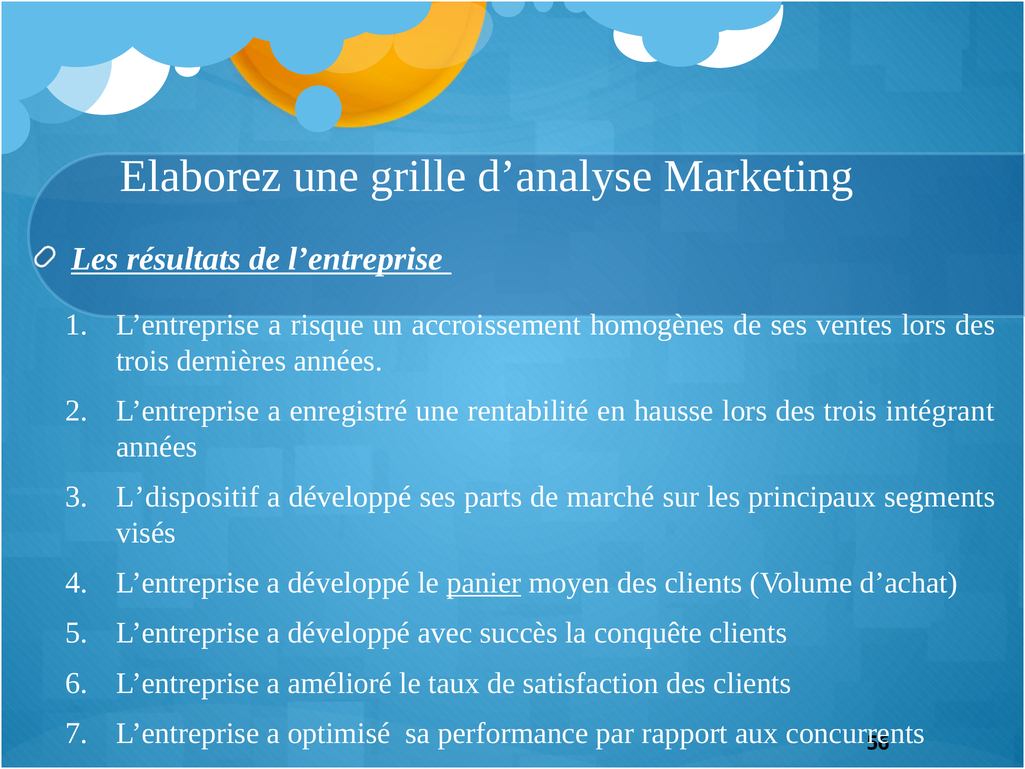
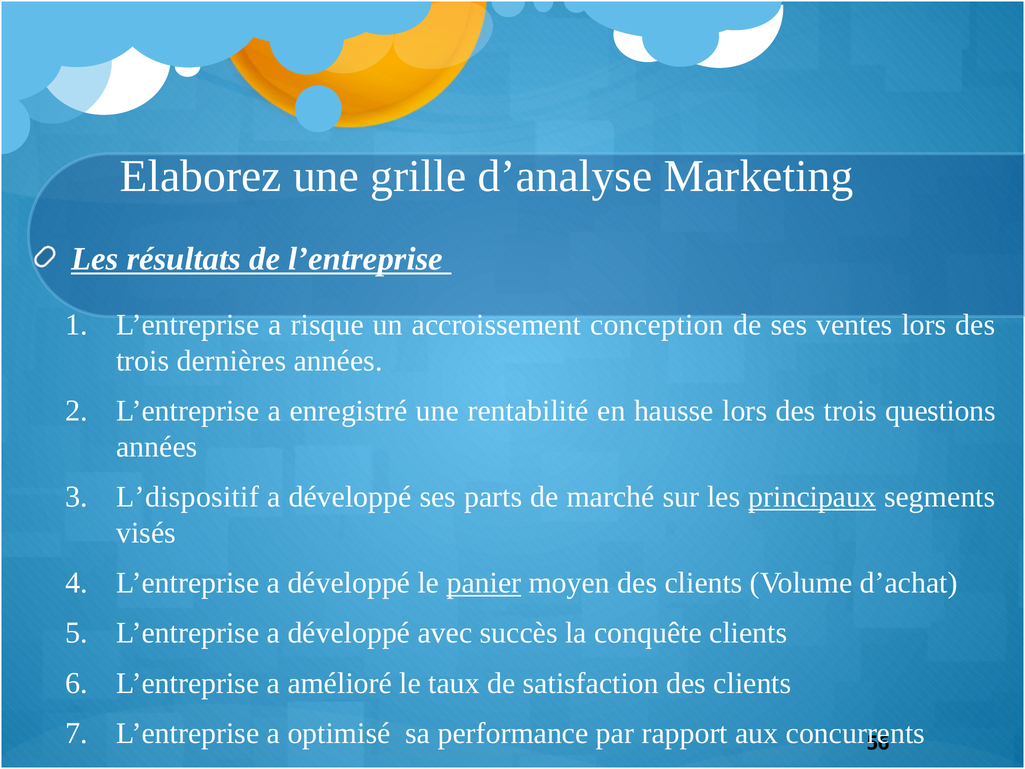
homogènes: homogènes -> conception
intégrant: intégrant -> questions
principaux underline: none -> present
